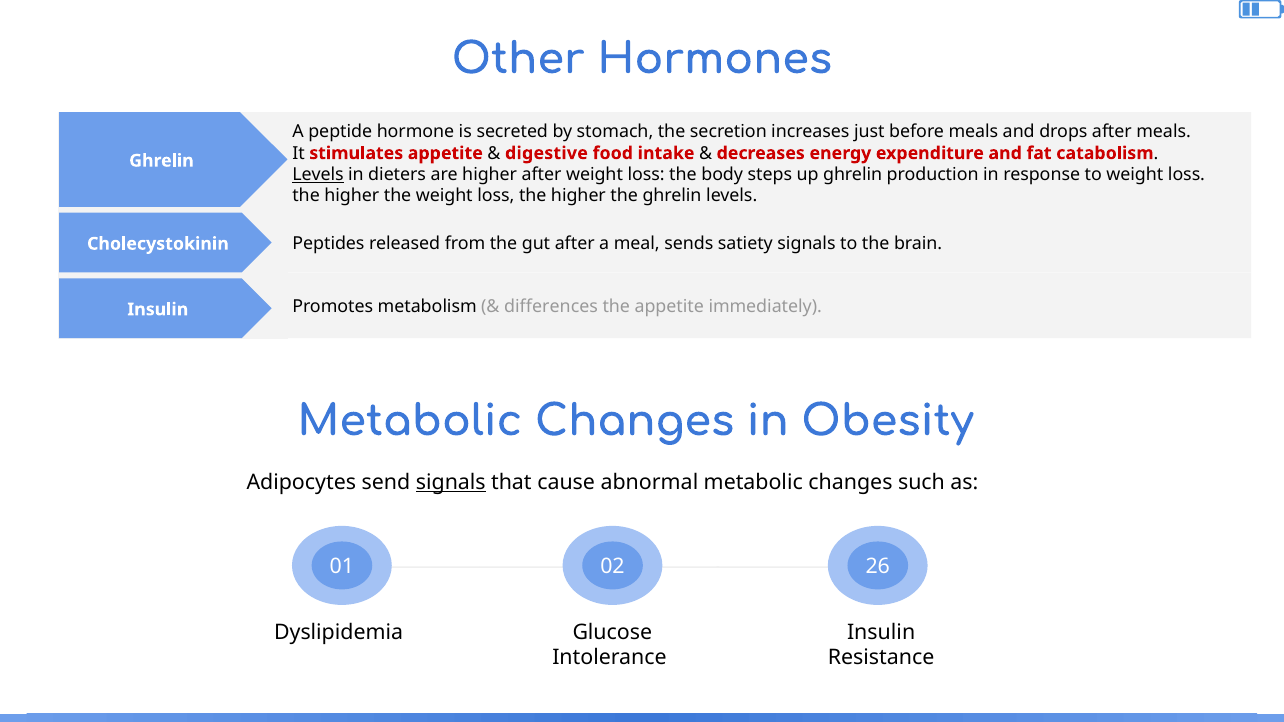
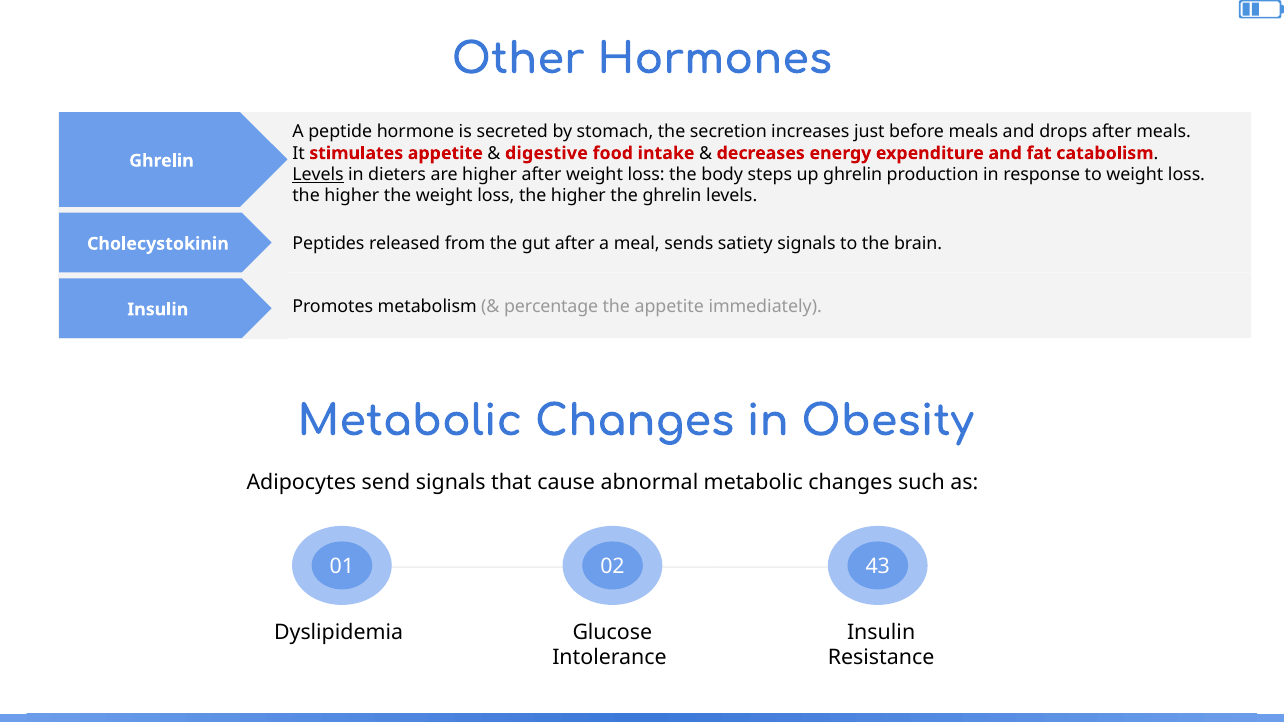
differences: differences -> percentage
signals at (451, 483) underline: present -> none
26: 26 -> 43
